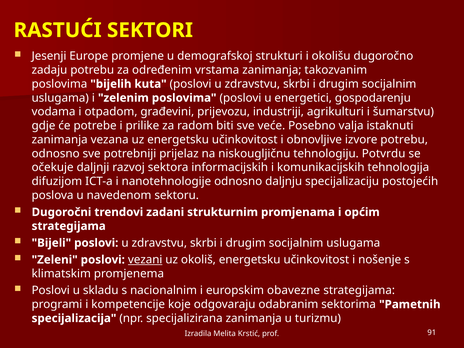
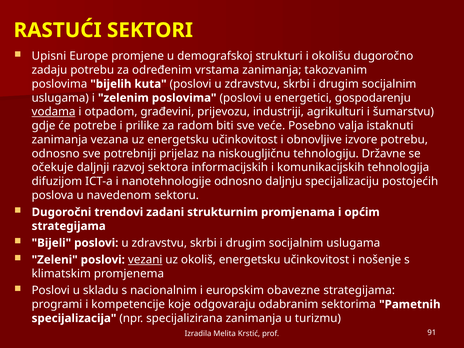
Jesenji: Jesenji -> Upisni
vodama underline: none -> present
Potvrdu: Potvrdu -> Državne
